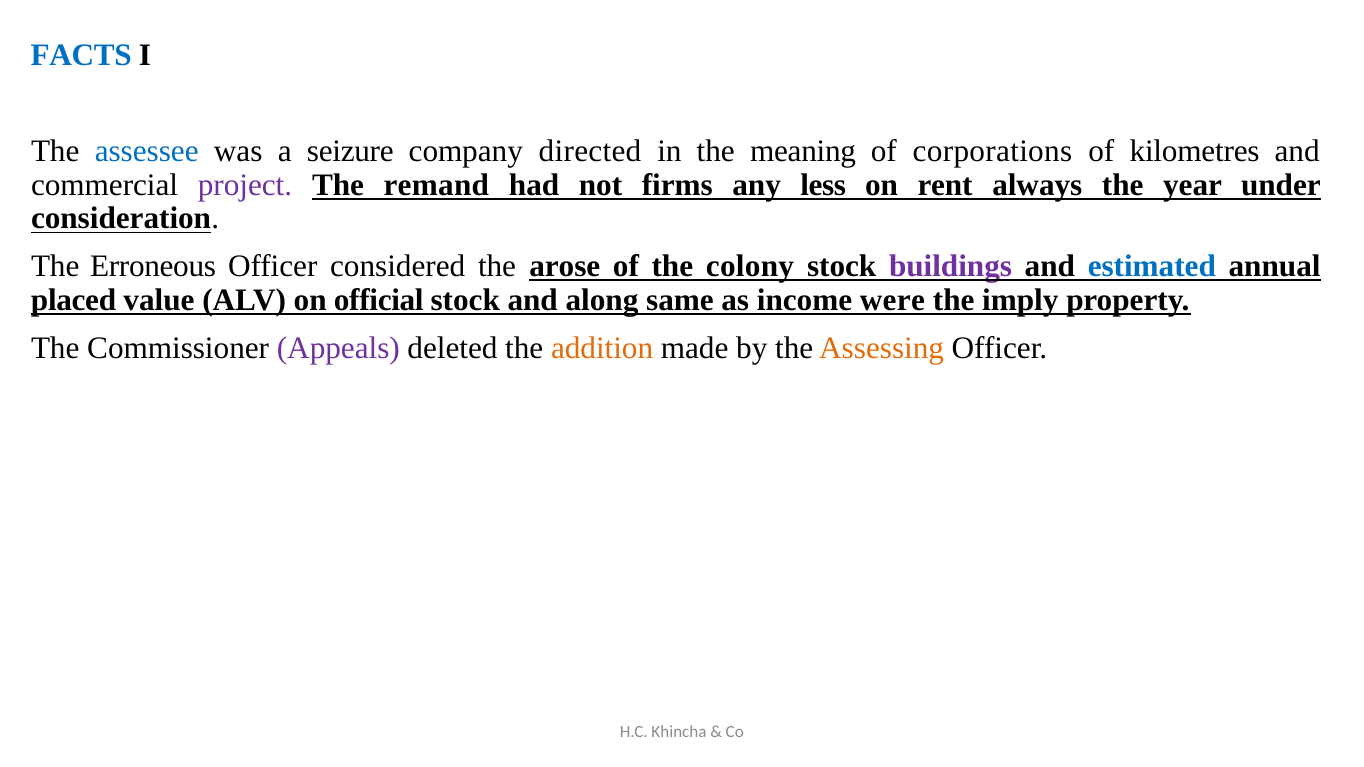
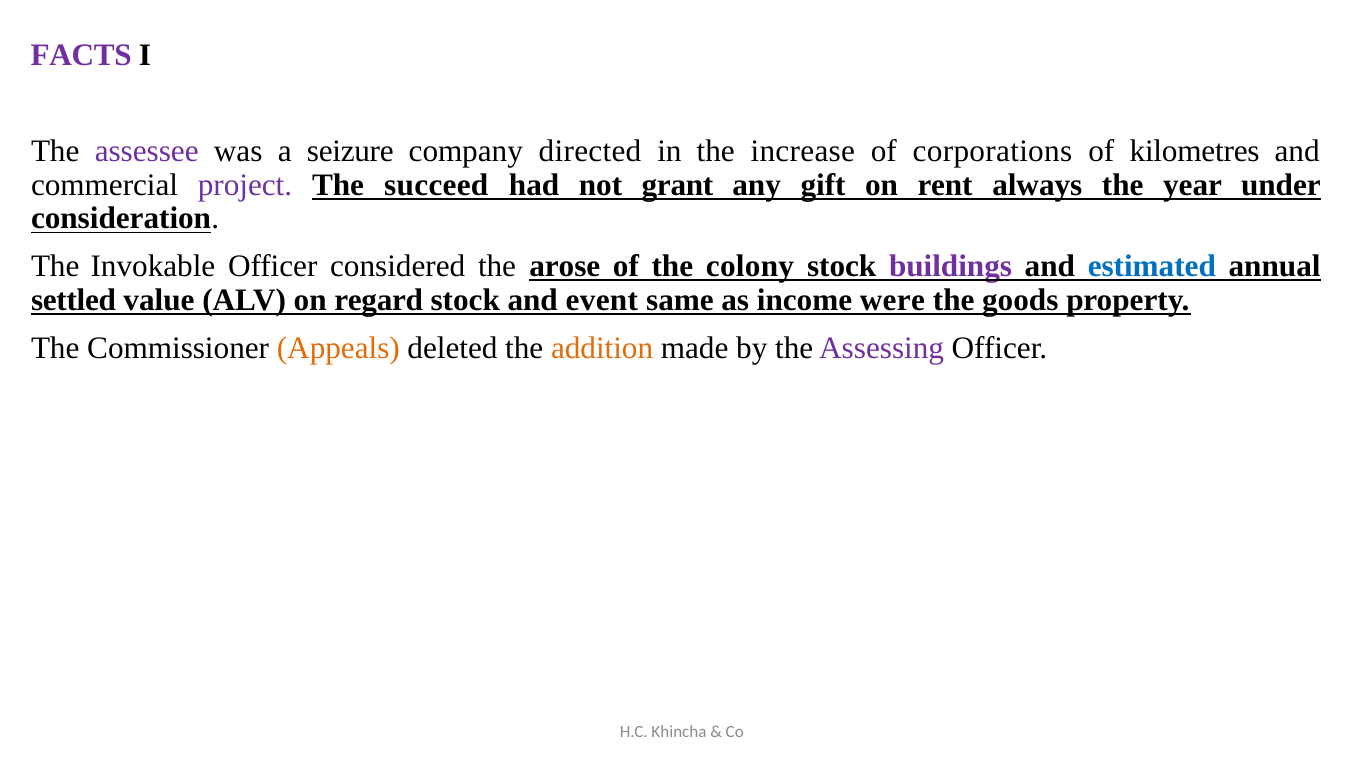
FACTS colour: blue -> purple
assessee colour: blue -> purple
meaning: meaning -> increase
remand: remand -> succeed
firms: firms -> grant
less: less -> gift
Erroneous: Erroneous -> Invokable
placed: placed -> settled
official: official -> regard
along: along -> event
imply: imply -> goods
Appeals colour: purple -> orange
Assessing colour: orange -> purple
